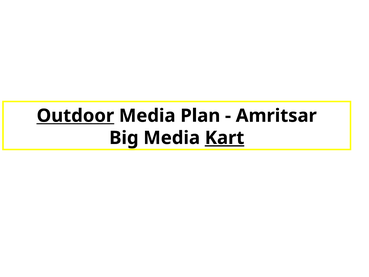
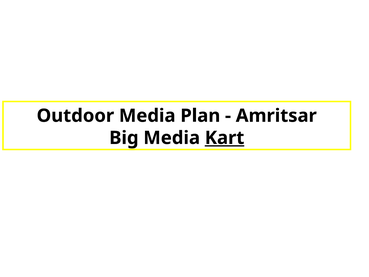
Outdoor underline: present -> none
